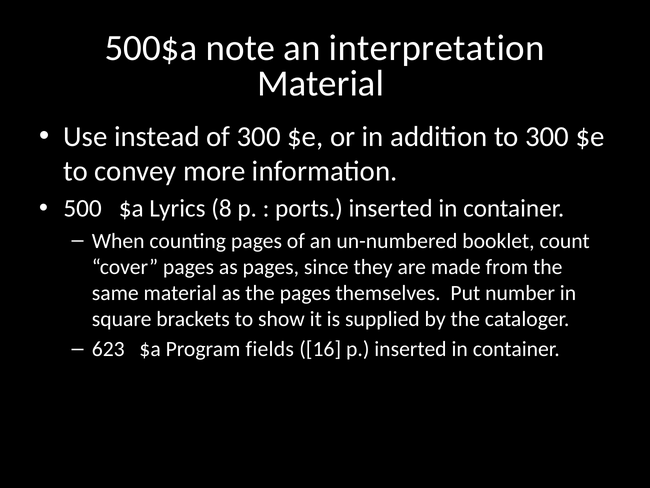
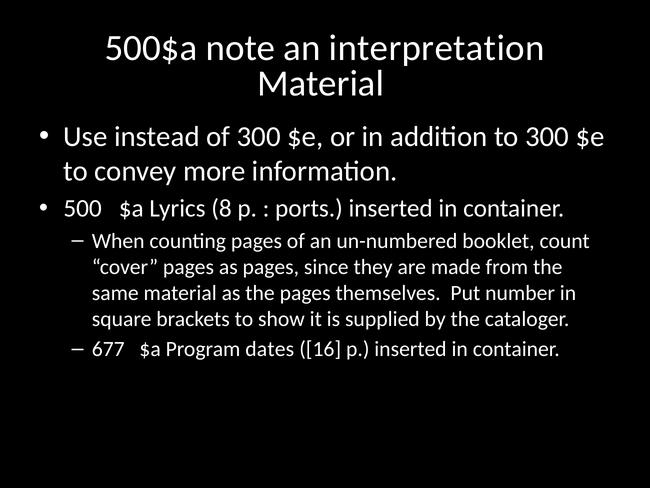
623: 623 -> 677
fields: fields -> dates
